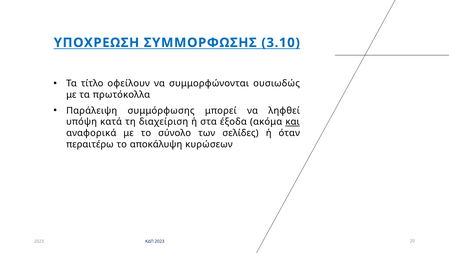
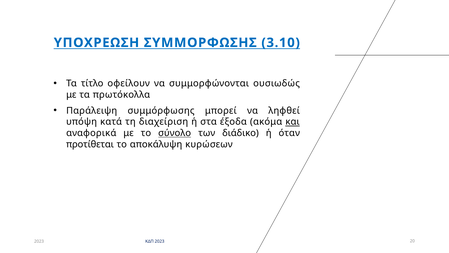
σύνολο underline: none -> present
σελίδες: σελίδες -> διάδικο
περαιτέρω: περαιτέρω -> προτίθεται
